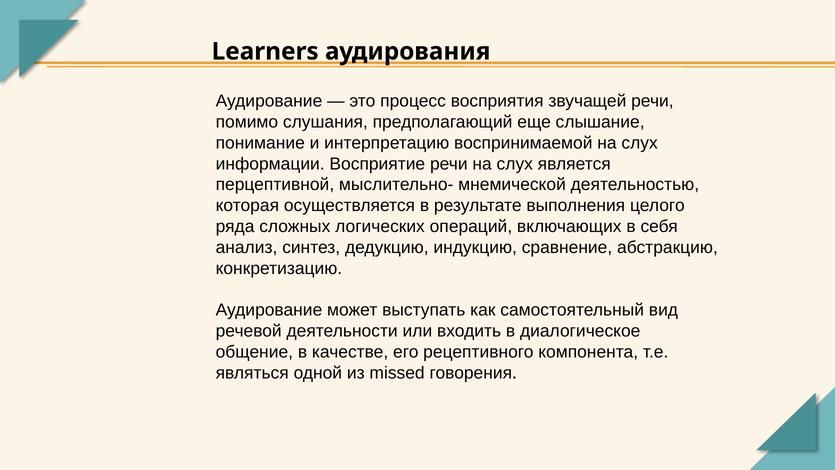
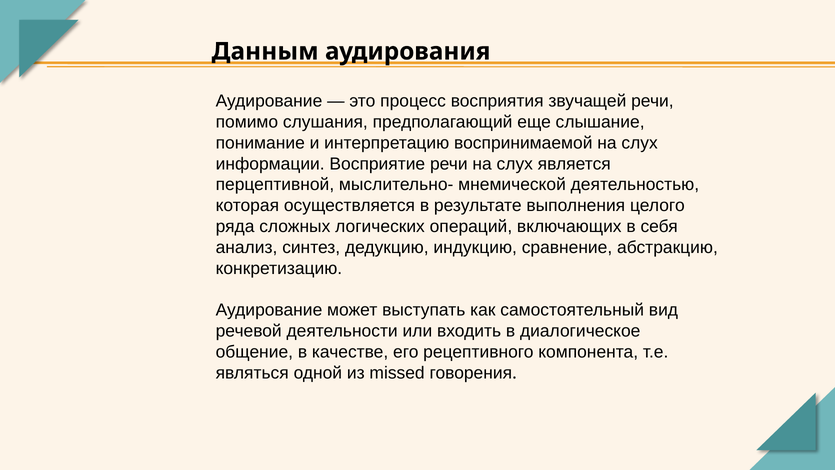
Learners: Learners -> Данным
